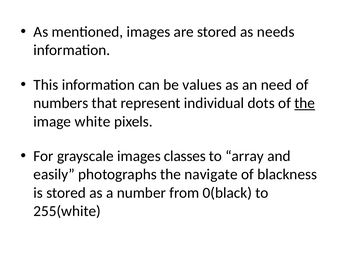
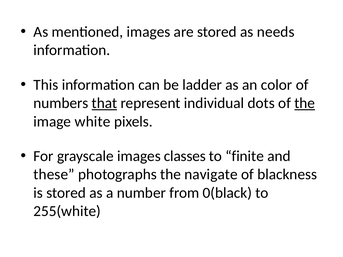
values: values -> ladder
need: need -> color
that underline: none -> present
array: array -> finite
easily: easily -> these
